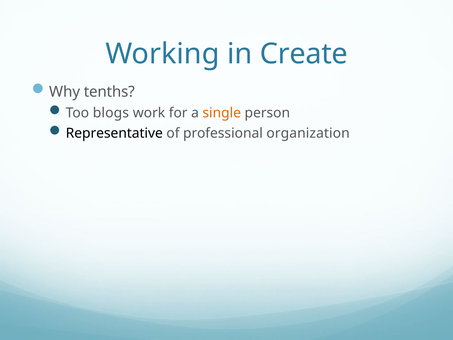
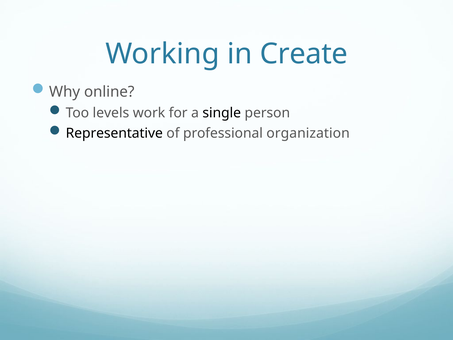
tenths: tenths -> online
blogs: blogs -> levels
single colour: orange -> black
